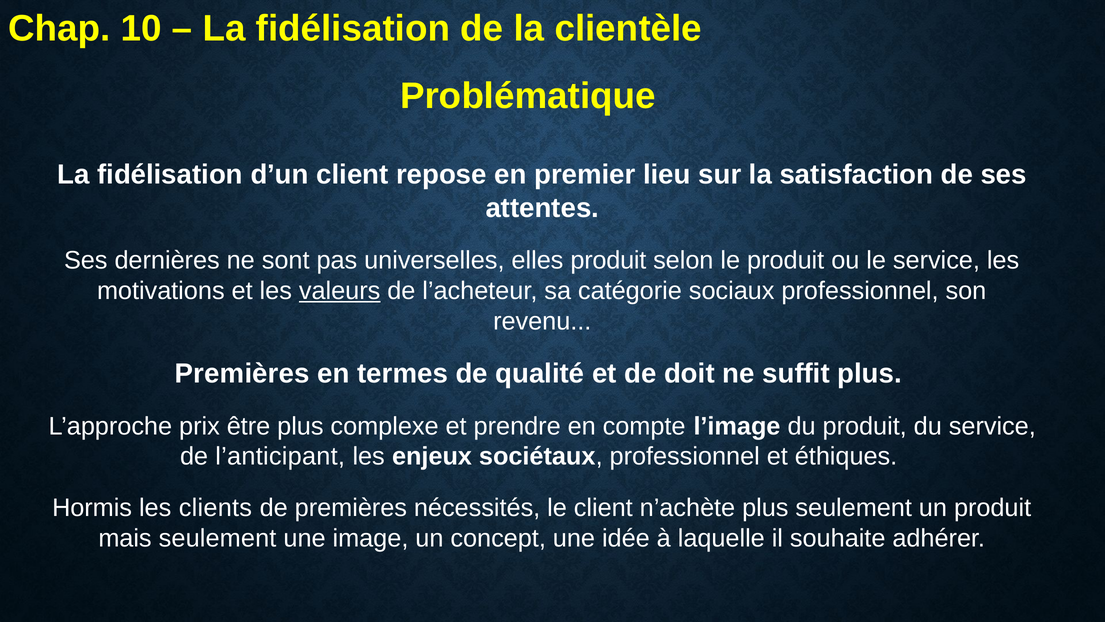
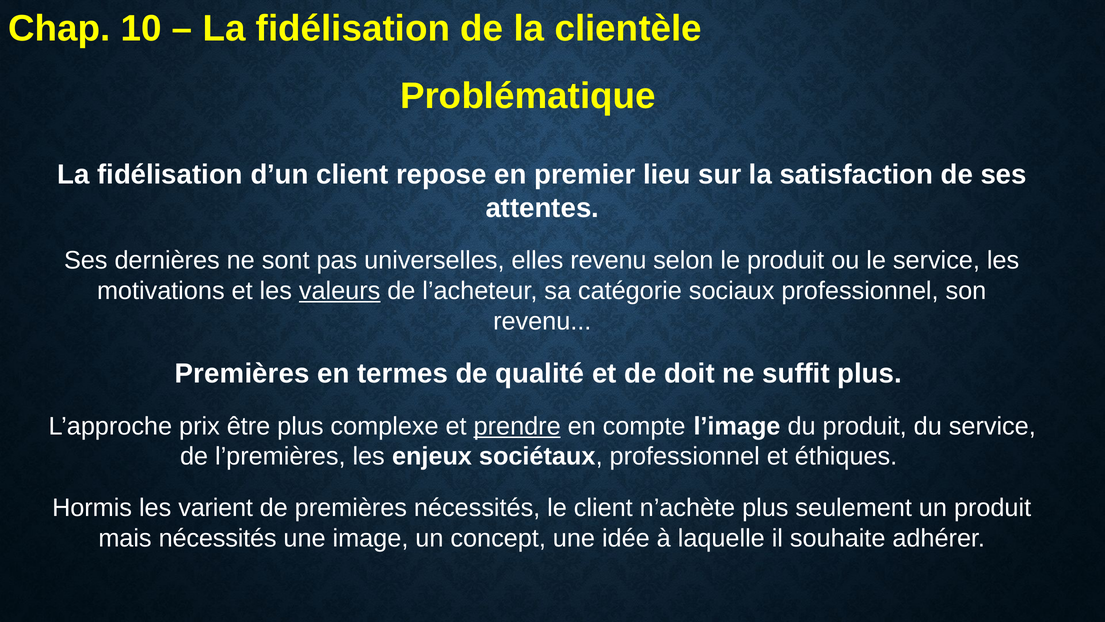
elles produit: produit -> revenu
prendre underline: none -> present
l’anticipant: l’anticipant -> l’premières
clients: clients -> varient
mais seulement: seulement -> nécessités
